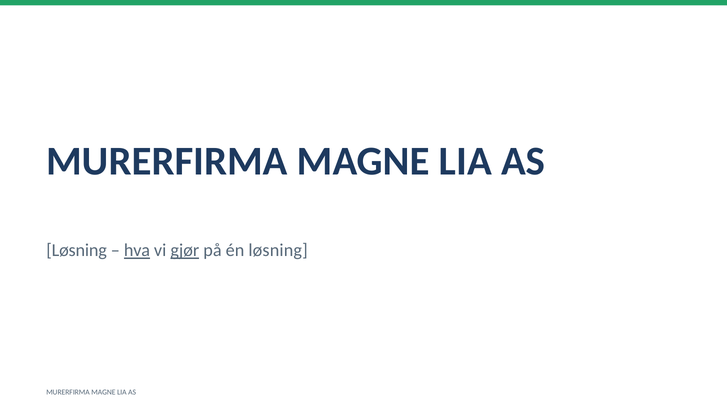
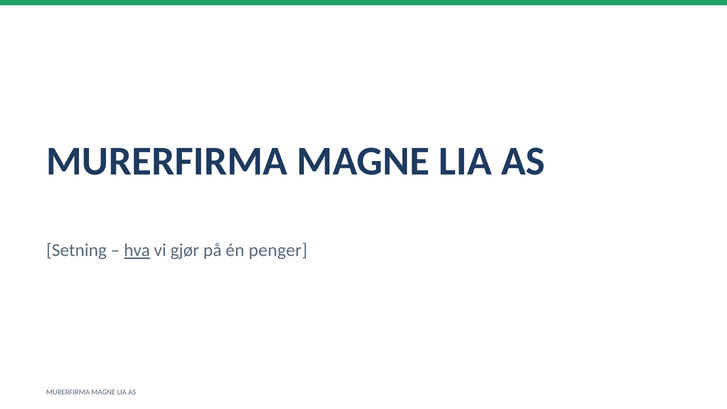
Løsning at (77, 250): Løsning -> Setning
gjør underline: present -> none
én løsning: løsning -> penger
